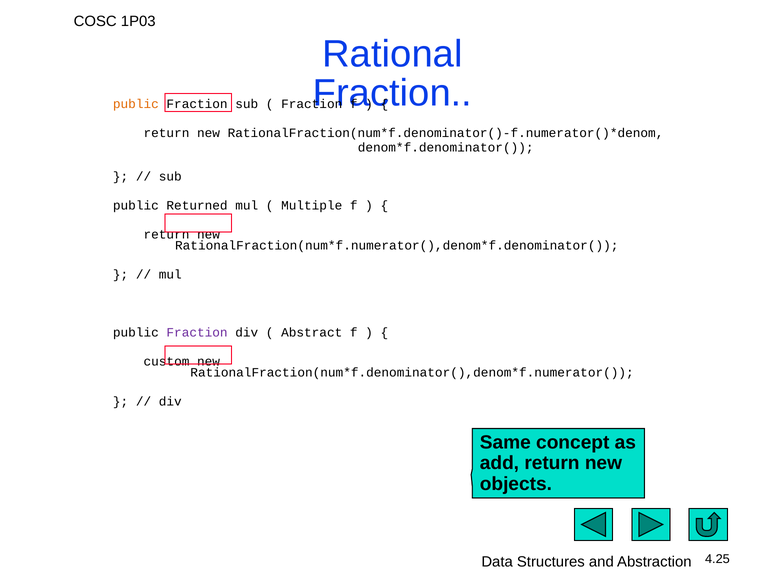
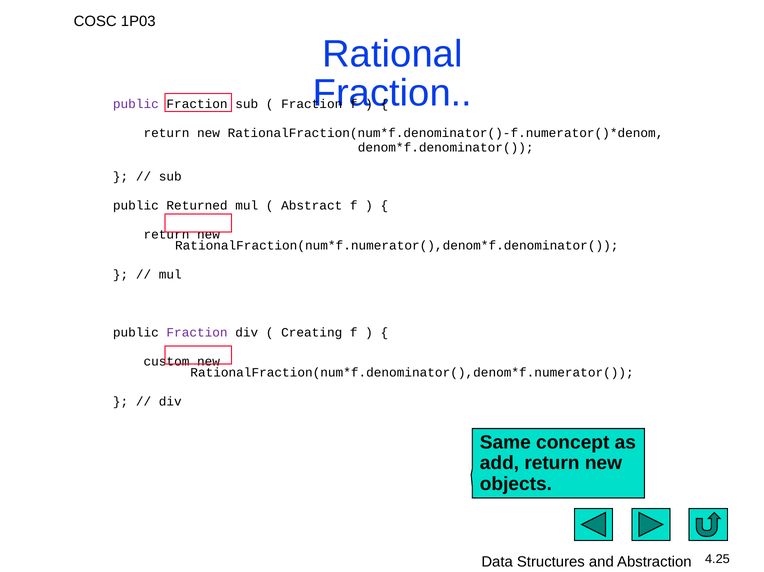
public at (136, 104) colour: orange -> purple
Multiple: Multiple -> Abstract
Abstract: Abstract -> Creating
